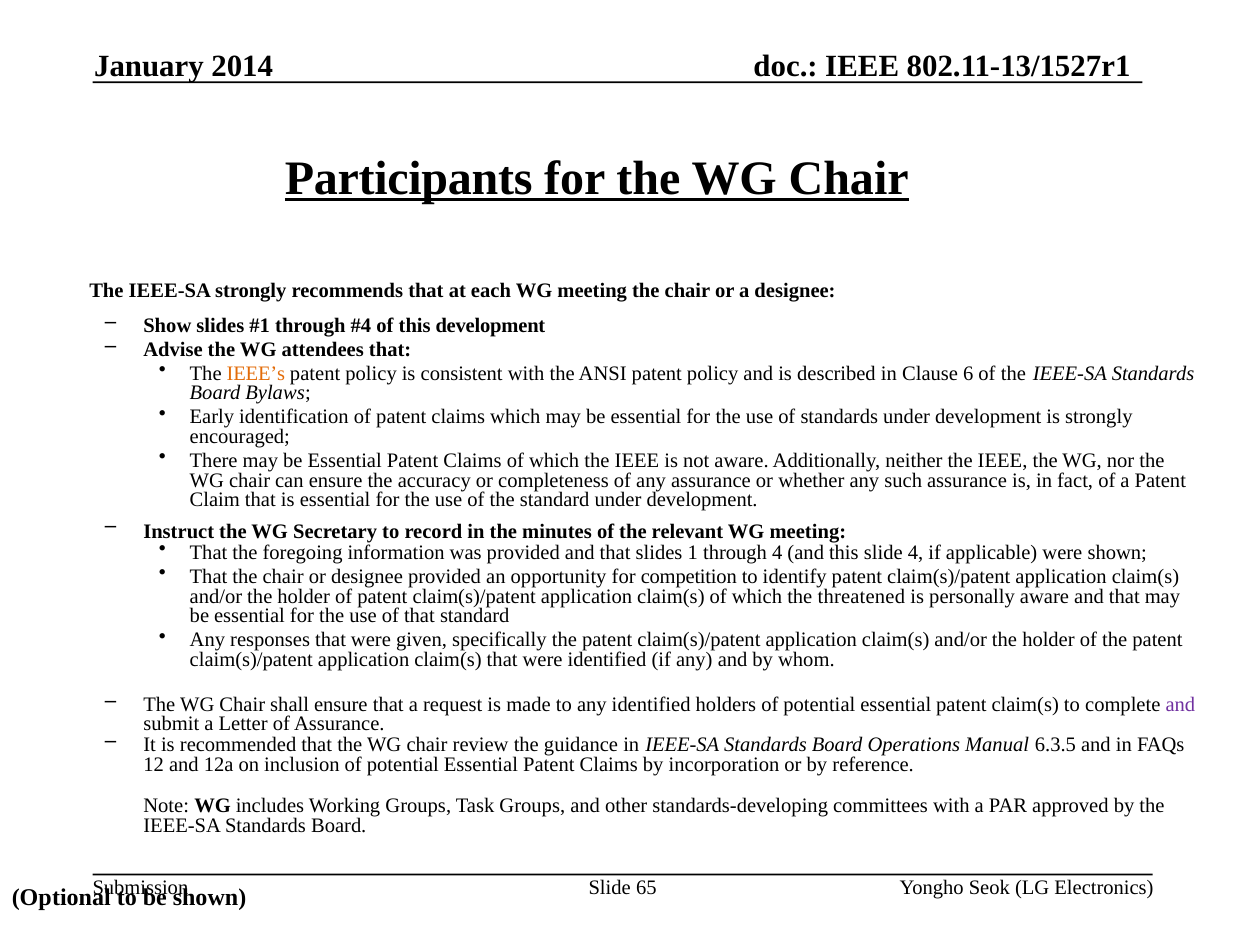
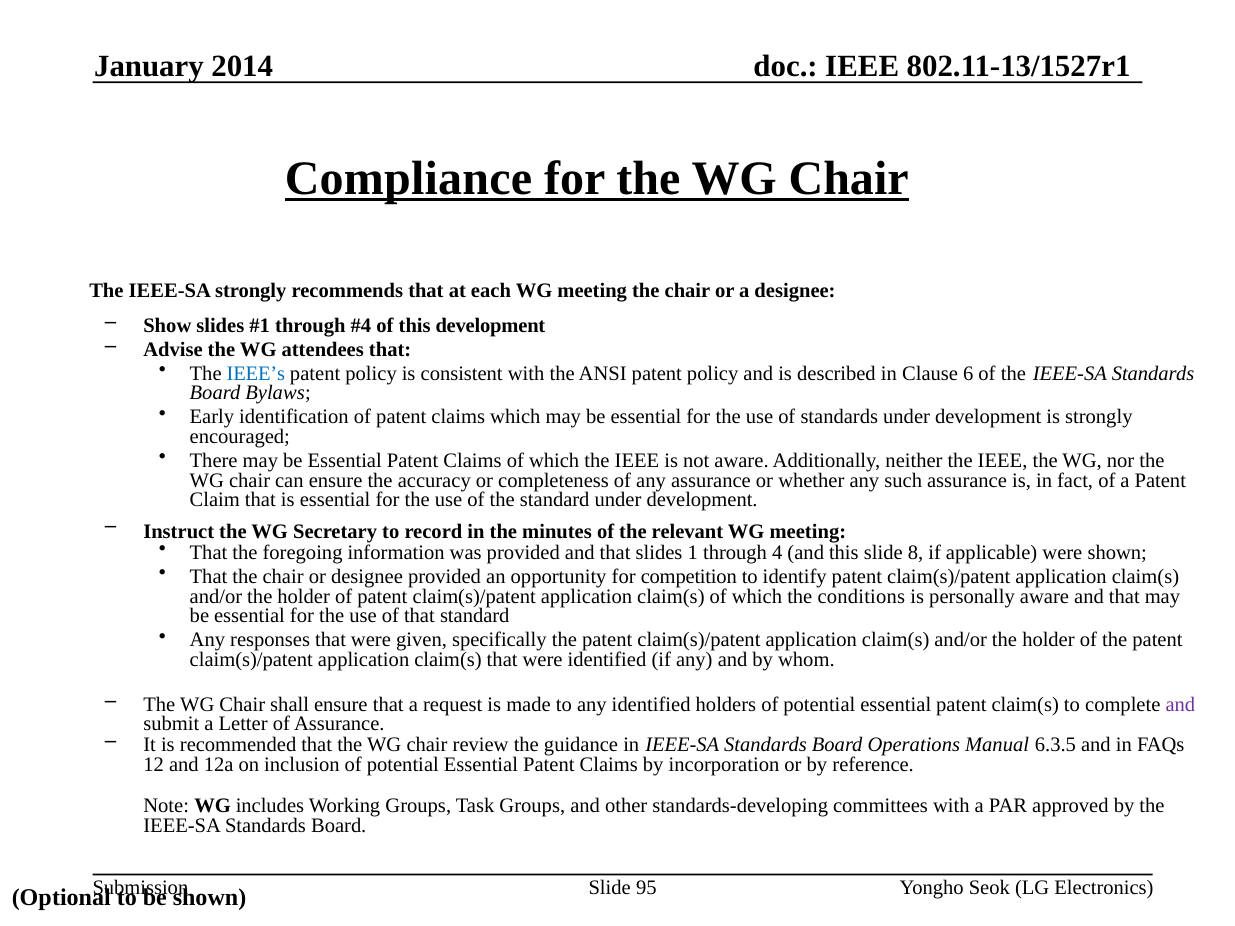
Participants: Participants -> Compliance
IEEE’s colour: orange -> blue
slide 4: 4 -> 8
threatened: threatened -> conditions
65: 65 -> 95
